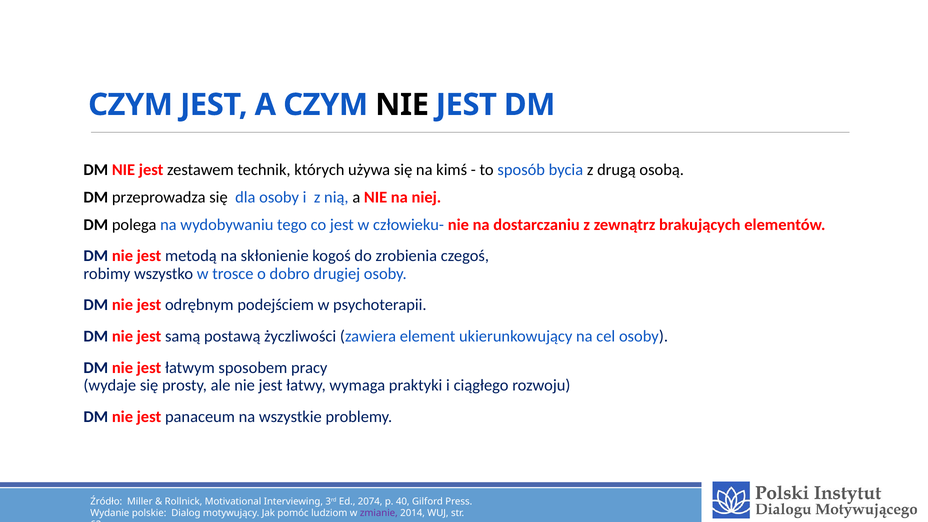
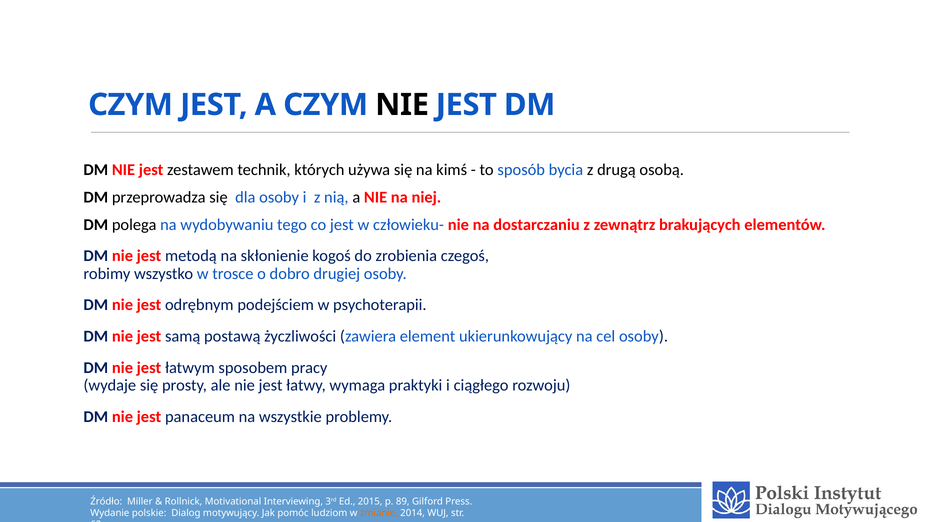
2074: 2074 -> 2015
40: 40 -> 89
zmianie colour: purple -> orange
